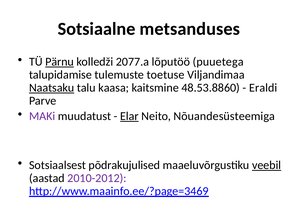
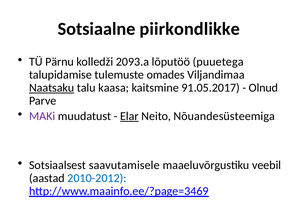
metsanduses: metsanduses -> piirkondlikke
Pärnu underline: present -> none
2077.a: 2077.a -> 2093.a
toetuse: toetuse -> omades
48.53.8860: 48.53.8860 -> 91.05.2017
Eraldi: Eraldi -> Olnud
põdrakujulised: põdrakujulised -> saavutamisele
veebil underline: present -> none
2010-2012 colour: purple -> blue
